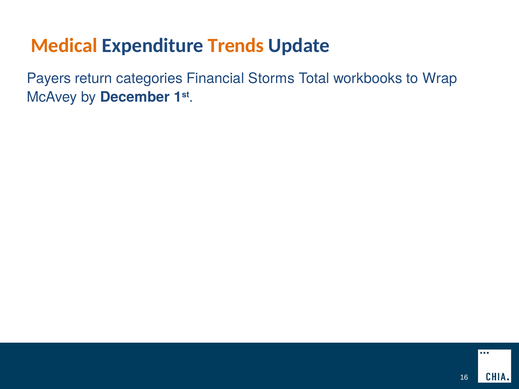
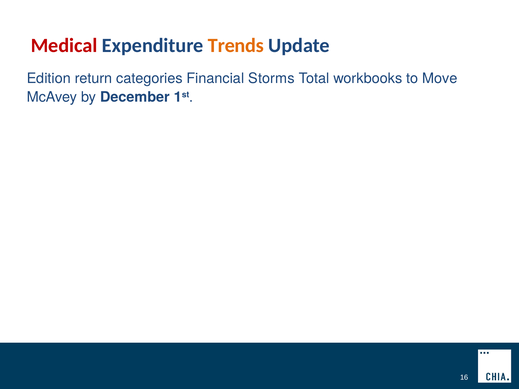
Medical colour: orange -> red
Payers: Payers -> Edition
Wrap: Wrap -> Move
